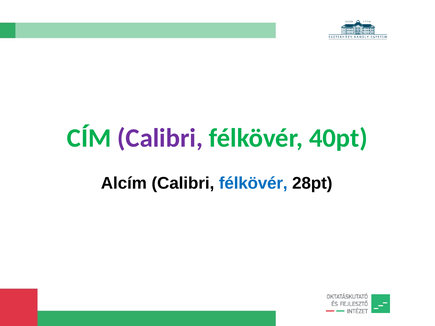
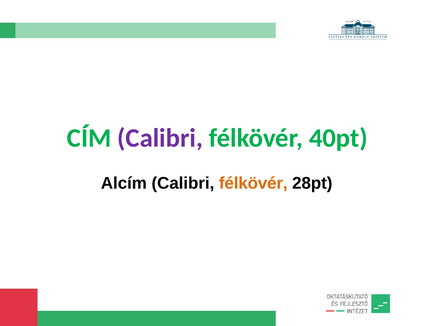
félkövér at (253, 183) colour: blue -> orange
